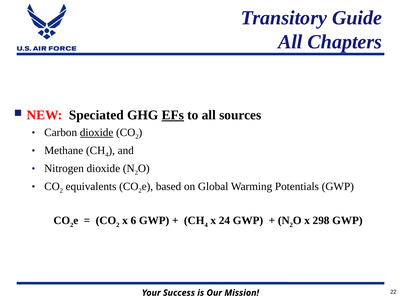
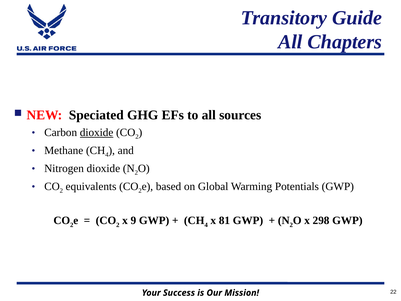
EFs underline: present -> none
6: 6 -> 9
24: 24 -> 81
